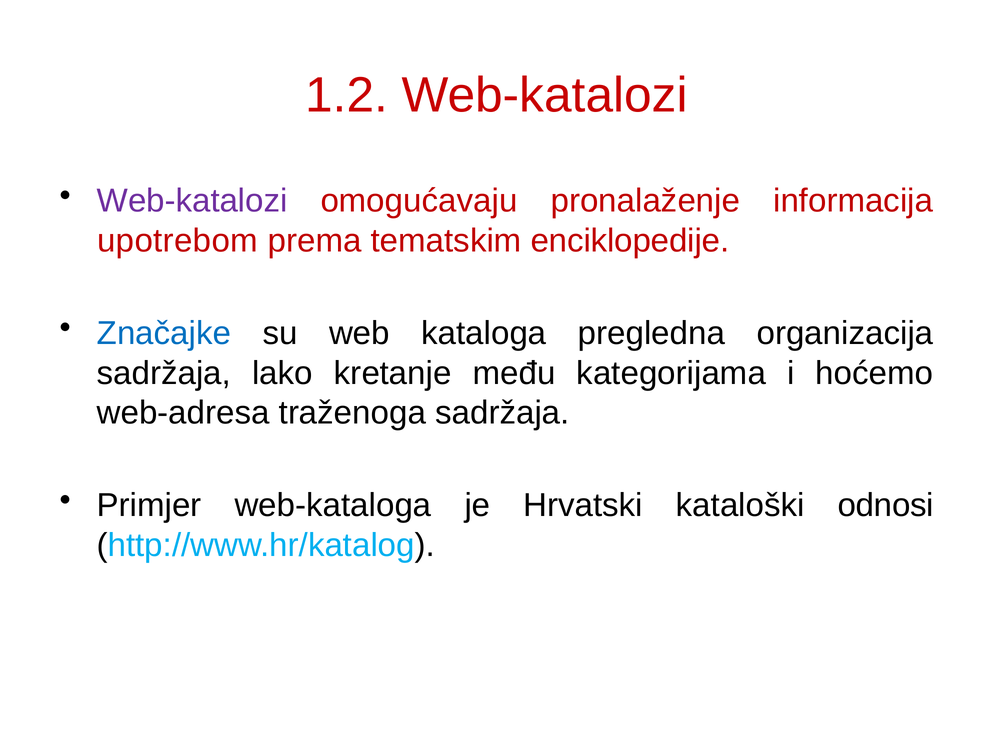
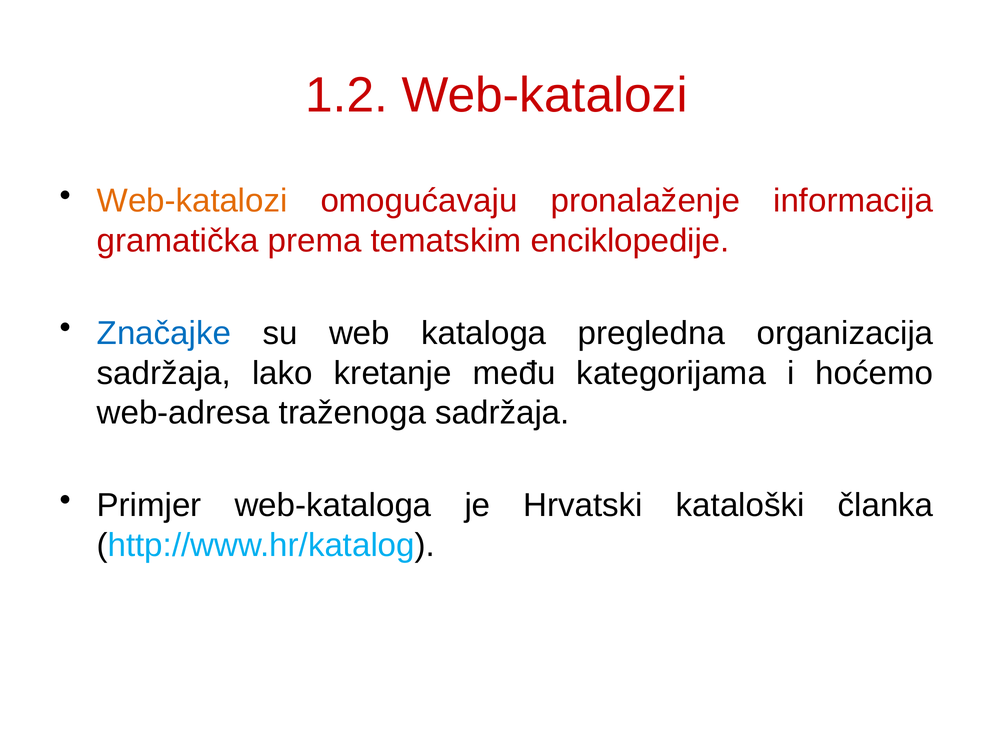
Web-katalozi at (192, 201) colour: purple -> orange
upotrebom: upotrebom -> gramatička
odnosi: odnosi -> članka
